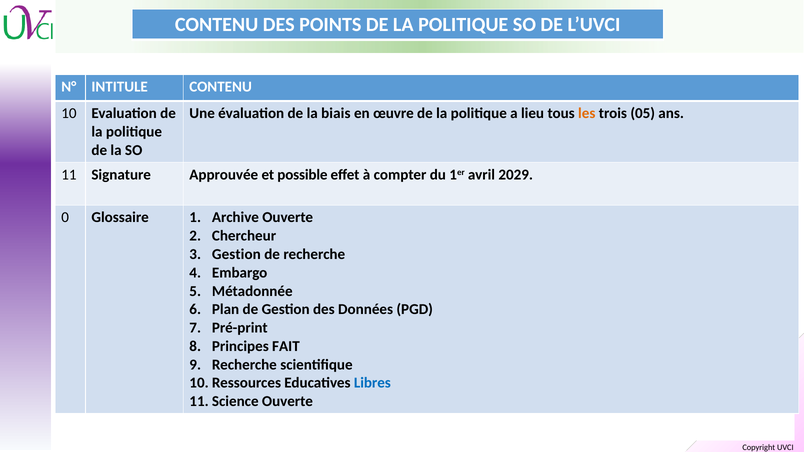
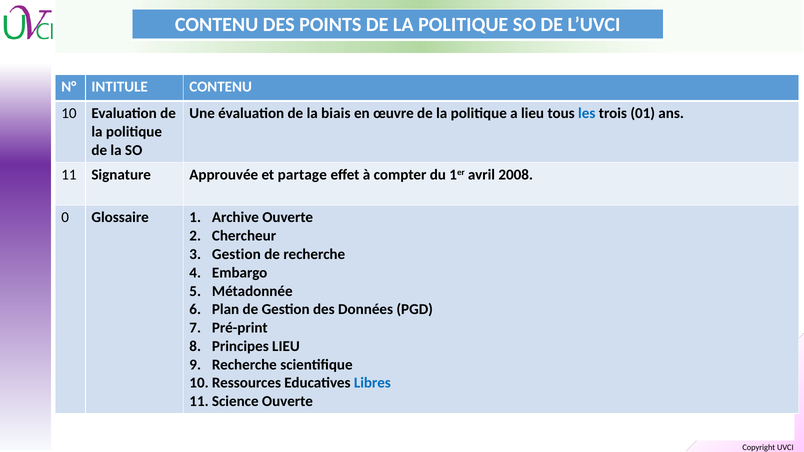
les colour: orange -> blue
05: 05 -> 01
possible: possible -> partage
2029: 2029 -> 2008
Principes FAIT: FAIT -> LIEU
